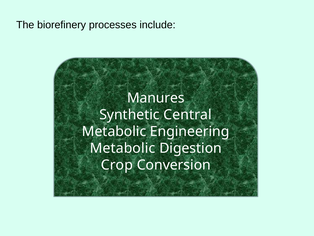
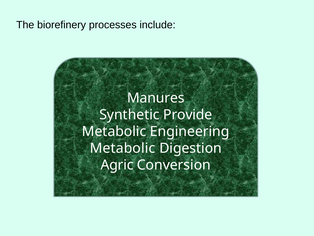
Central: Central -> Provide
Crop: Crop -> Agric
